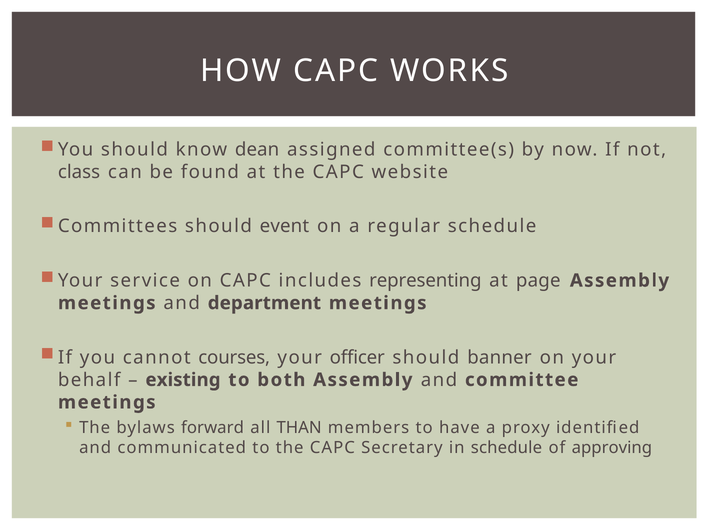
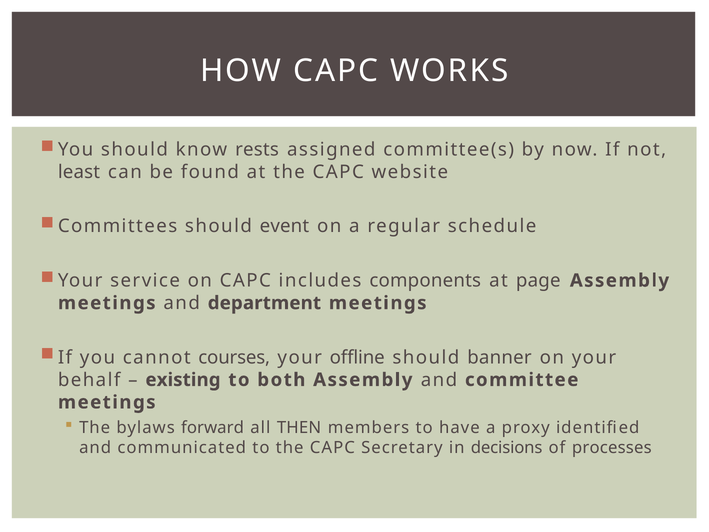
dean: dean -> rests
class: class -> least
representing: representing -> components
officer: officer -> offline
THAN: THAN -> THEN
in schedule: schedule -> decisions
approving: approving -> processes
